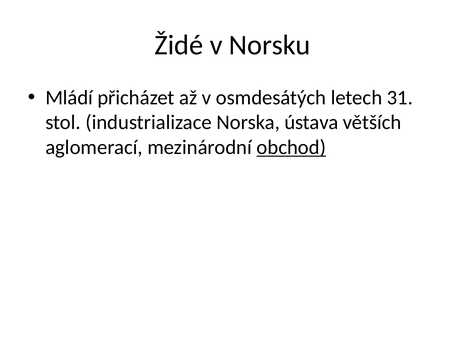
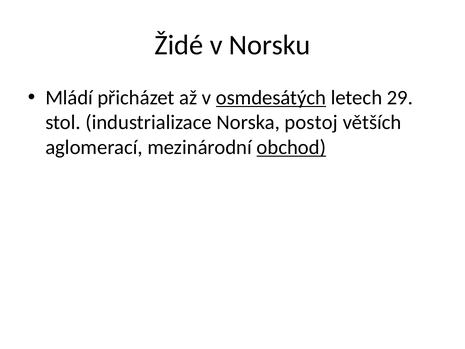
osmdesátých underline: none -> present
31: 31 -> 29
ústava: ústava -> postoj
